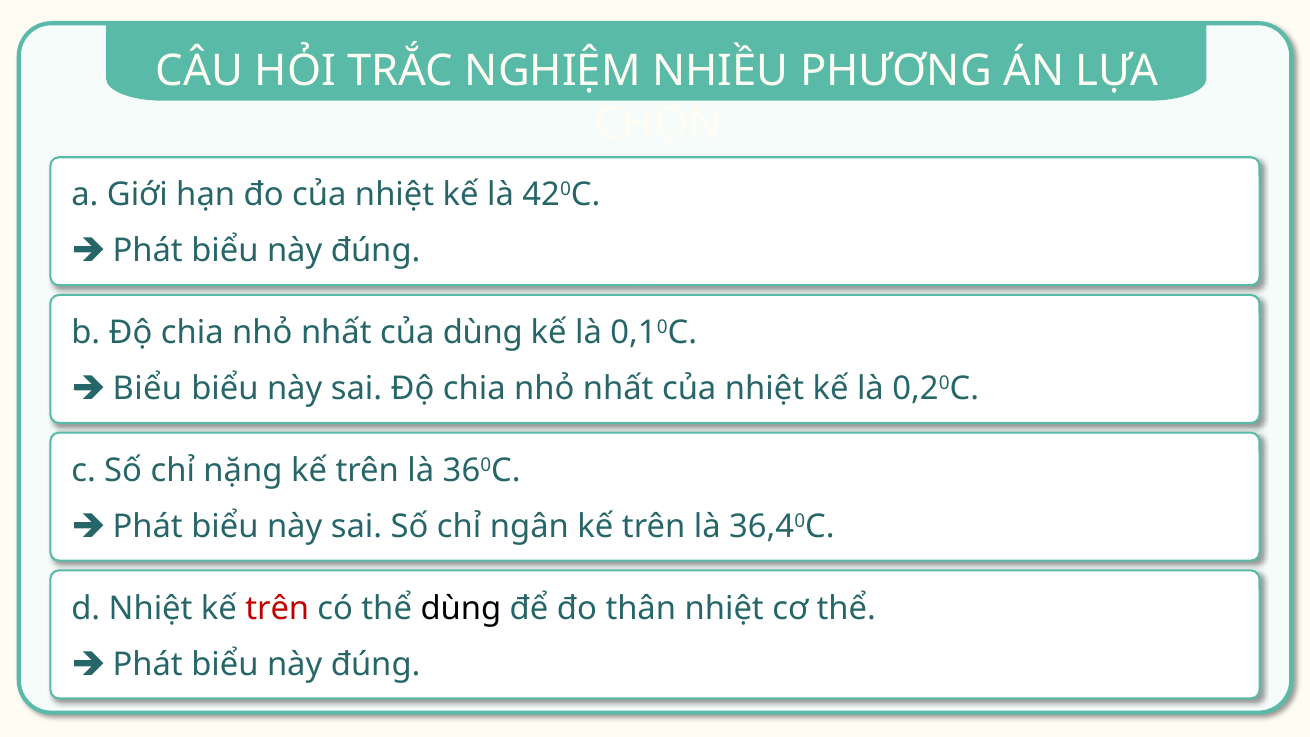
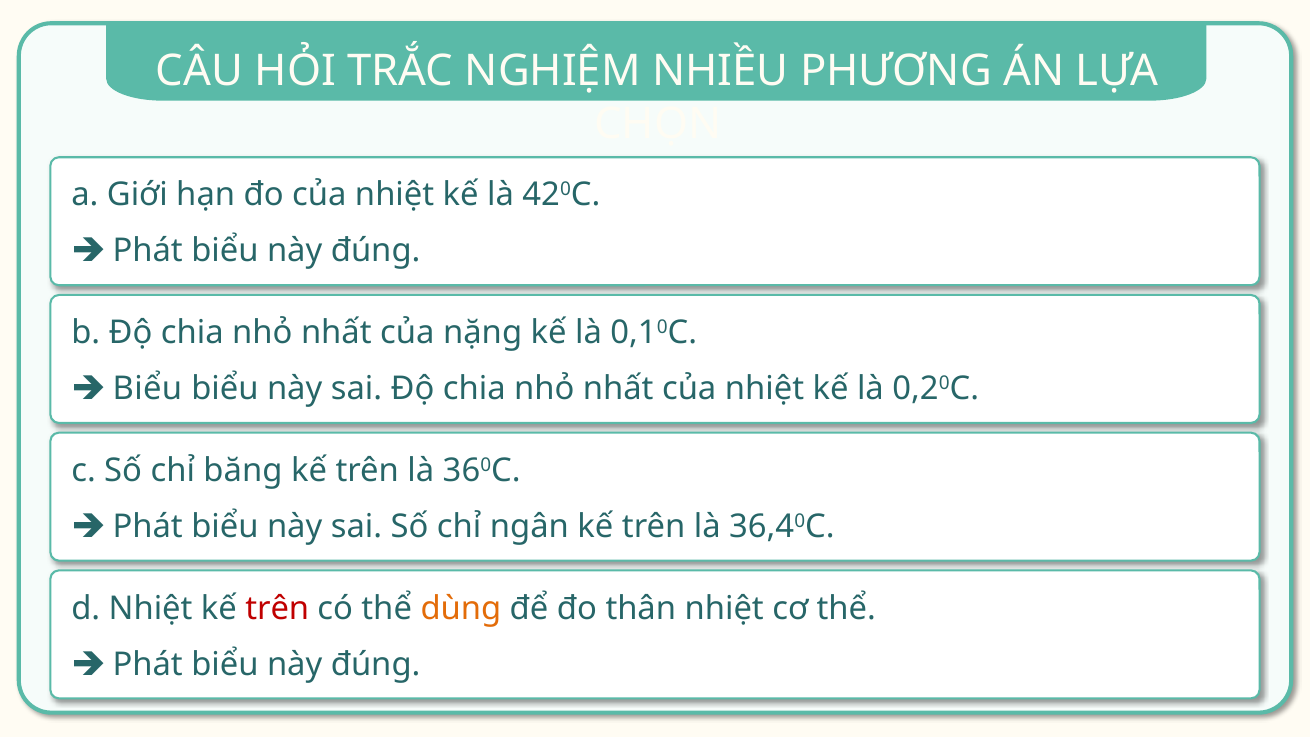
của dùng: dùng -> nặng
nặng: nặng -> băng
dùng at (461, 609) colour: black -> orange
